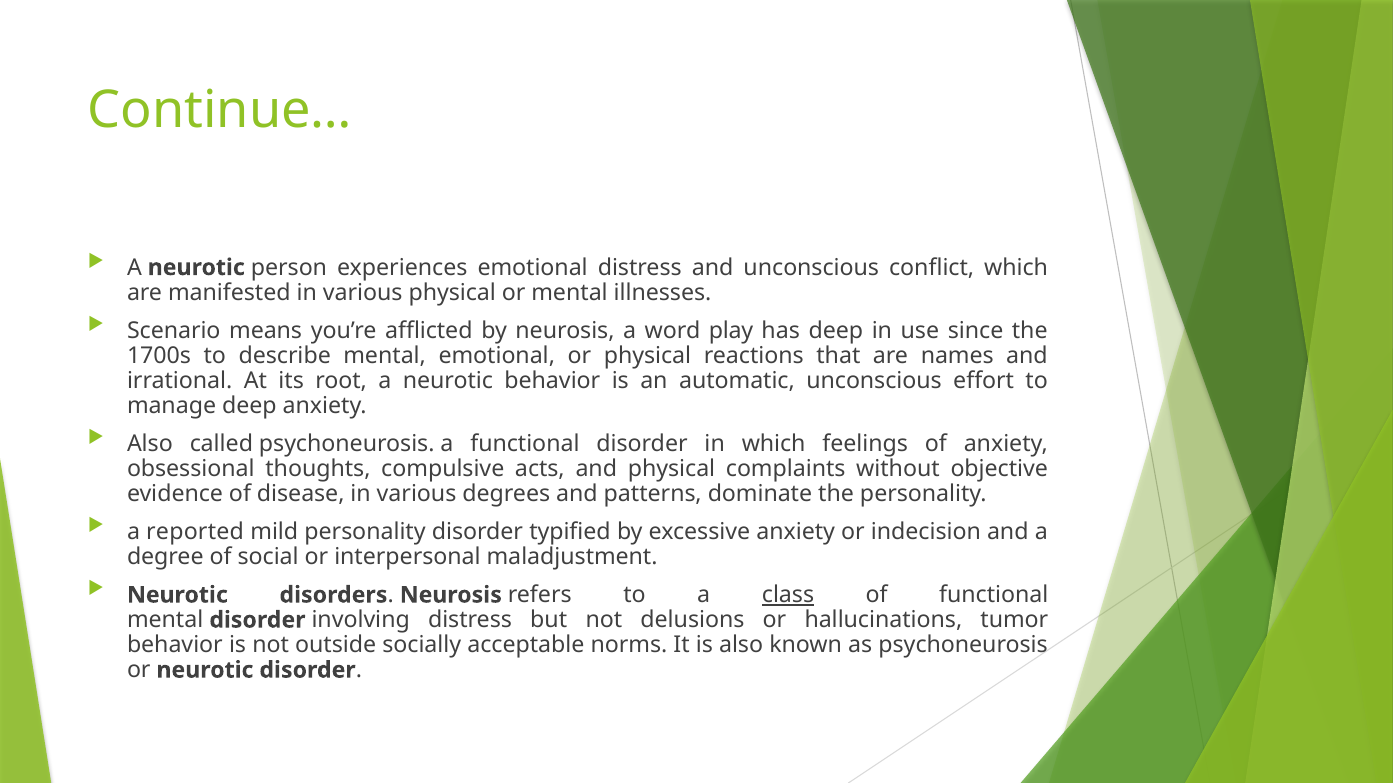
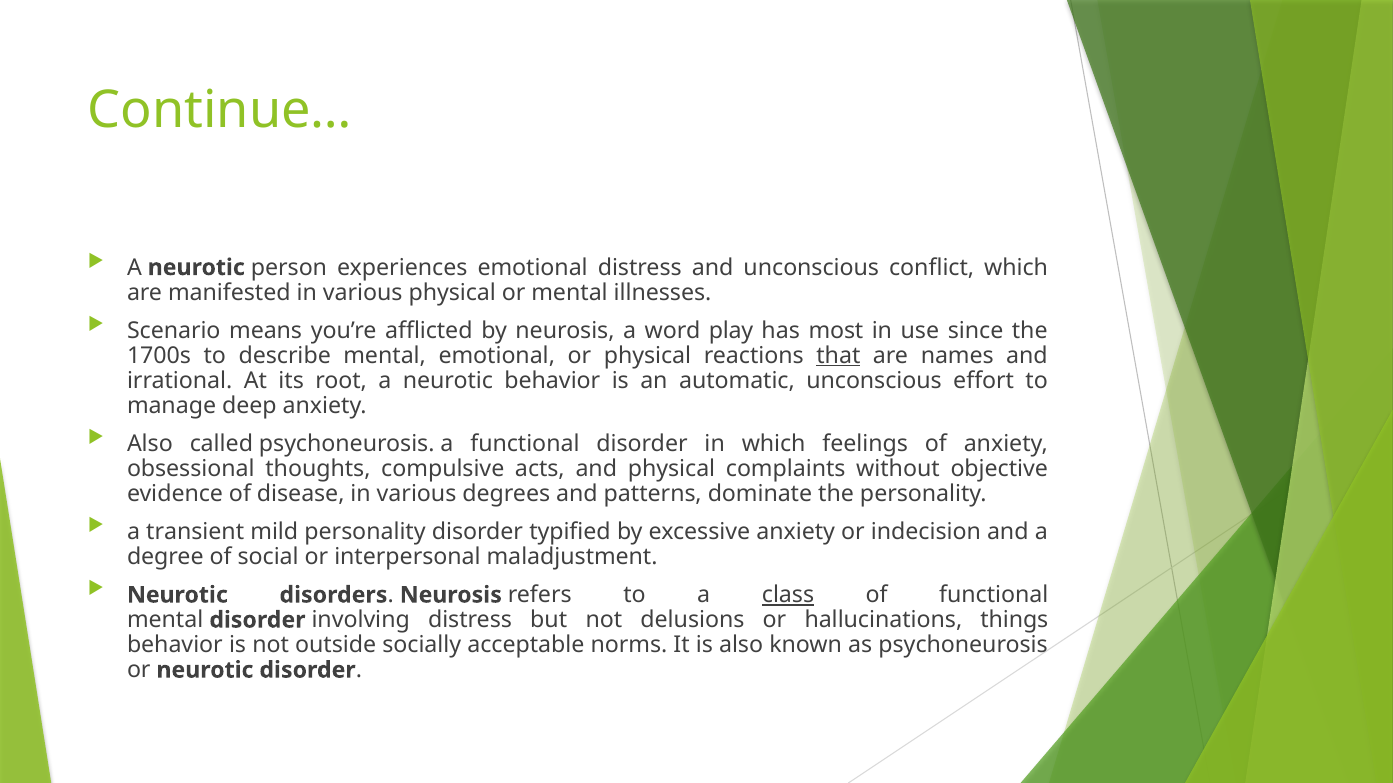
has deep: deep -> most
that underline: none -> present
reported: reported -> transient
tumor: tumor -> things
